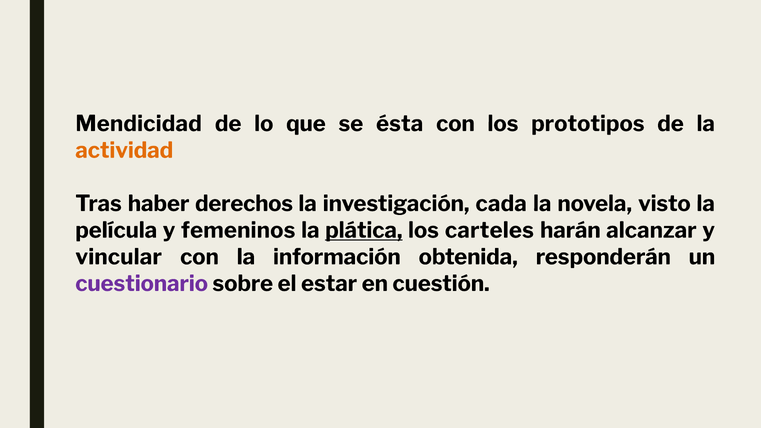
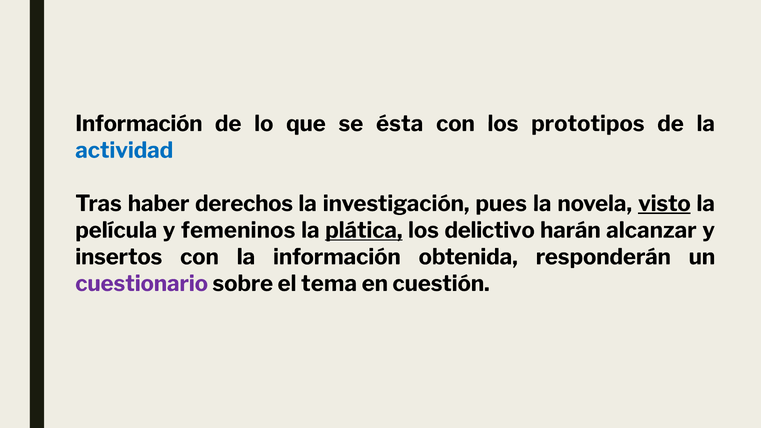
Mendicidad at (139, 124): Mendicidad -> Información
actividad colour: orange -> blue
cada: cada -> pues
visto underline: none -> present
carteles: carteles -> delictivo
vincular: vincular -> insertos
estar: estar -> tema
